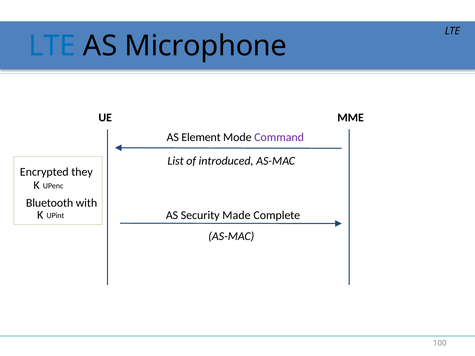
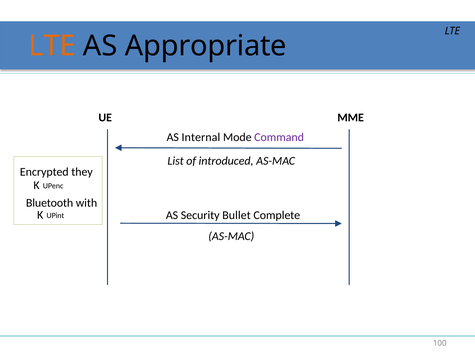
LTE at (52, 46) colour: blue -> orange
Microphone: Microphone -> Appropriate
Element: Element -> Internal
Made: Made -> Bullet
